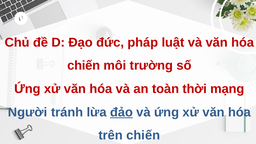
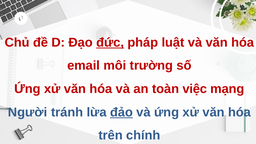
đức underline: none -> present
chiến at (84, 65): chiến -> email
thời: thời -> việc
trên chiến: chiến -> chính
